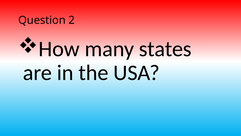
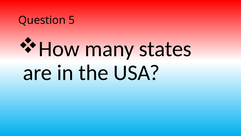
2: 2 -> 5
